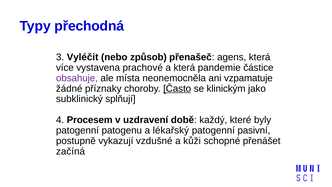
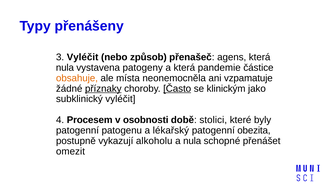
přechodná: přechodná -> přenášeny
více at (65, 68): více -> nula
prachové: prachové -> patogeny
obsahuje colour: purple -> orange
příznaky underline: none -> present
subklinický splňují: splňují -> vyléčit
uzdravení: uzdravení -> osobnosti
každý: každý -> stolici
pasivní: pasivní -> obezita
vzdušné: vzdušné -> alkoholu
a kůži: kůži -> nula
začíná: začíná -> omezit
